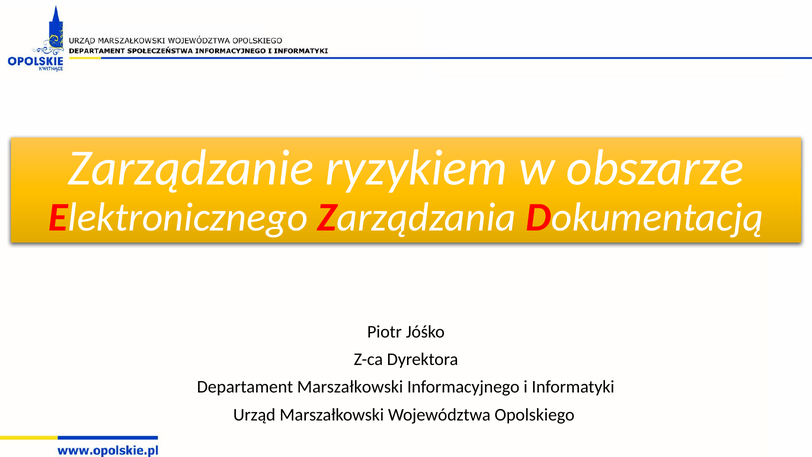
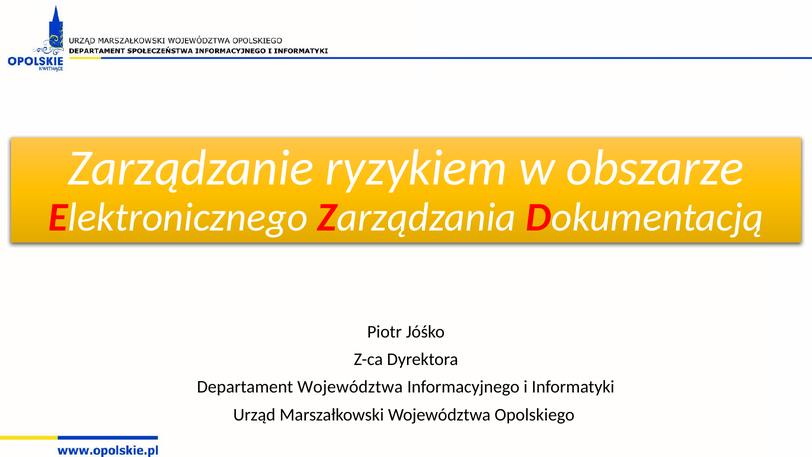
Departament Marszałkowski: Marszałkowski -> Województwa
